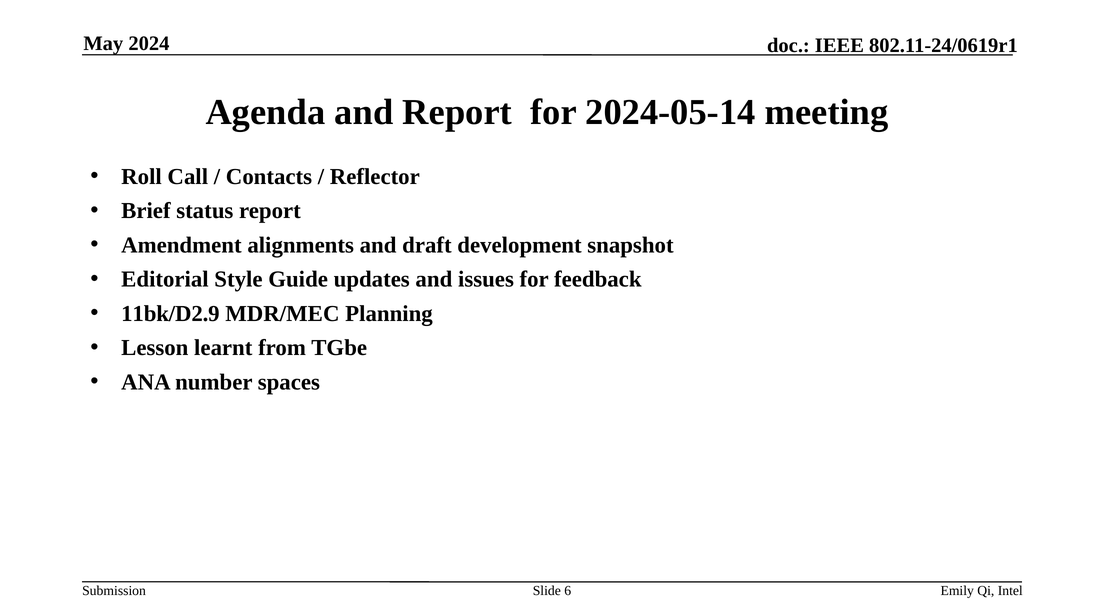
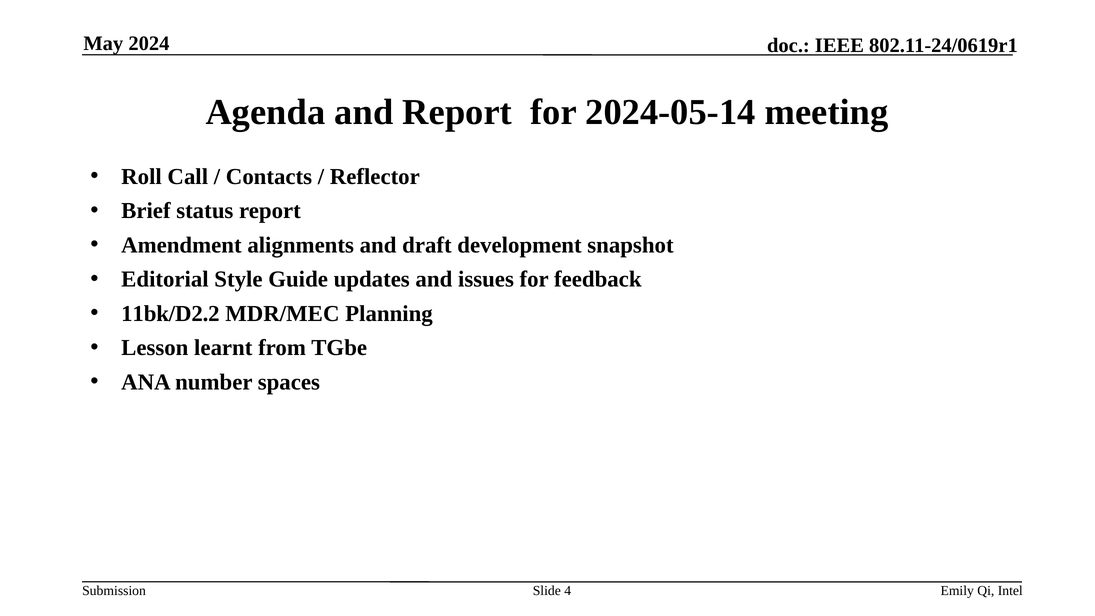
11bk/D2.9: 11bk/D2.9 -> 11bk/D2.2
6: 6 -> 4
